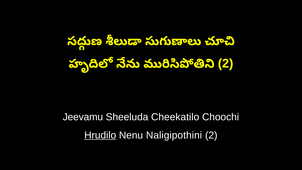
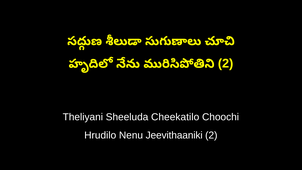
Jeevamu: Jeevamu -> Theliyani
Hrudilo underline: present -> none
Naligipothini: Naligipothini -> Jeevithaaniki
